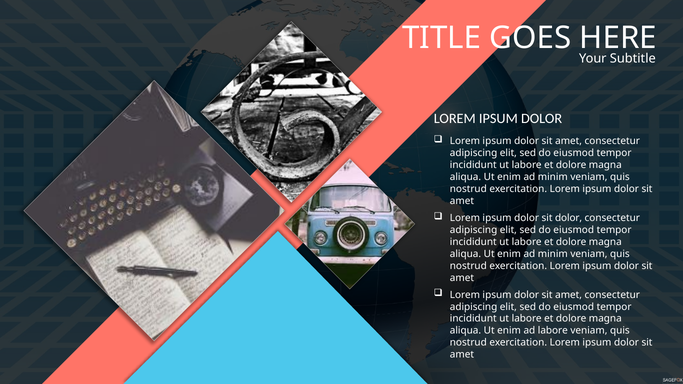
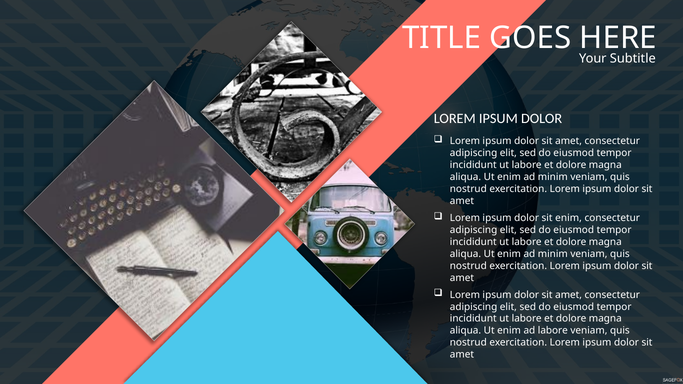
sit dolor: dolor -> enim
